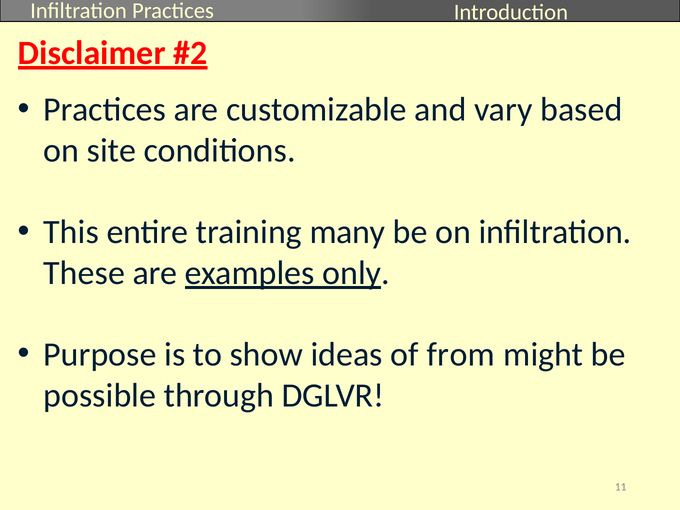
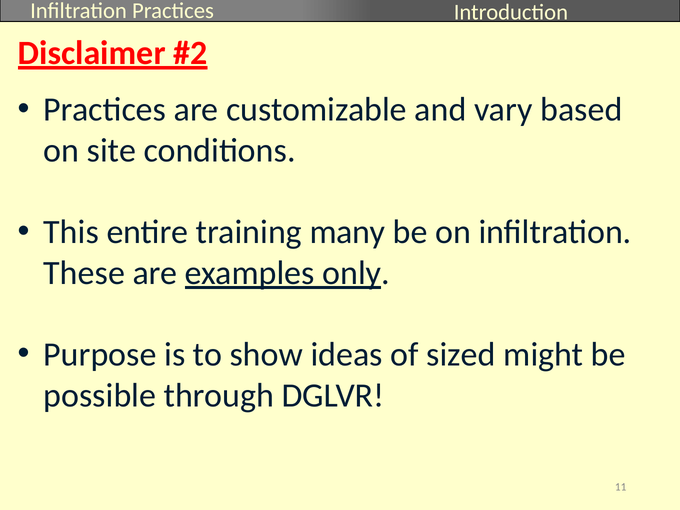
from: from -> sized
